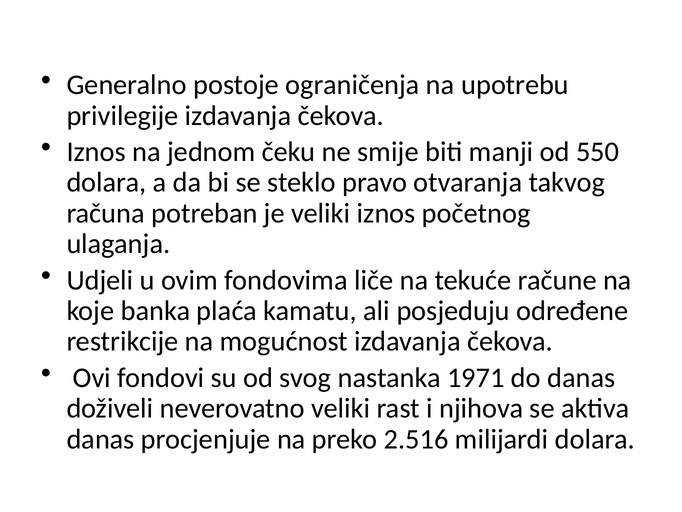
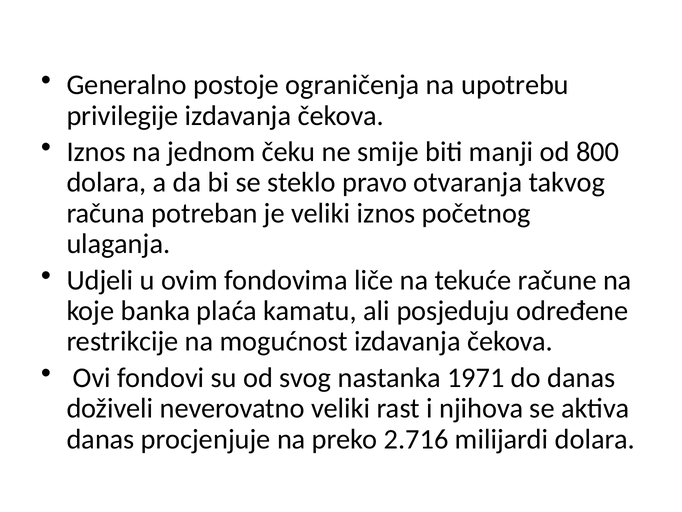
550: 550 -> 800
2.516: 2.516 -> 2.716
